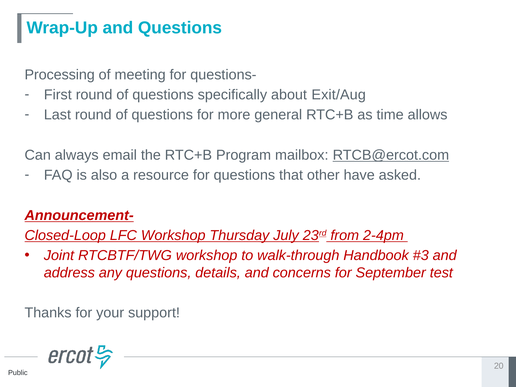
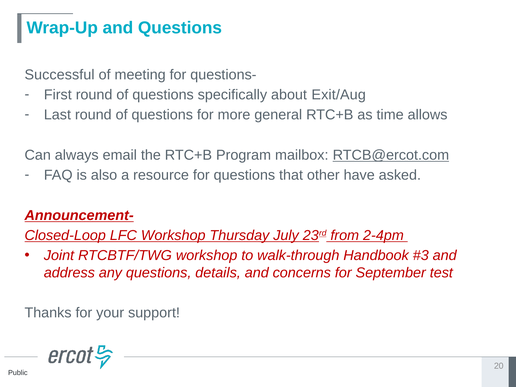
Processing: Processing -> Successful
